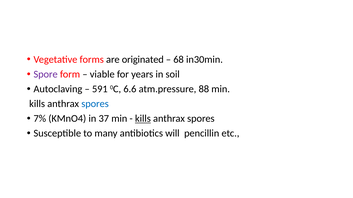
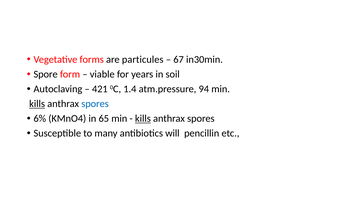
originated: originated -> particules
68: 68 -> 67
Spore colour: purple -> black
591: 591 -> 421
6.6: 6.6 -> 1.4
88: 88 -> 94
kills at (37, 104) underline: none -> present
7%: 7% -> 6%
37: 37 -> 65
